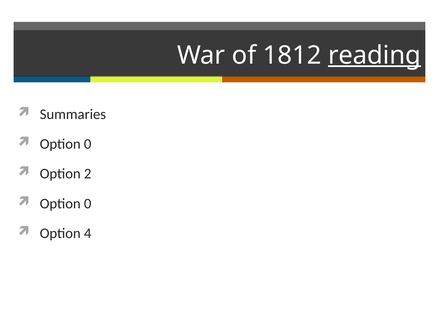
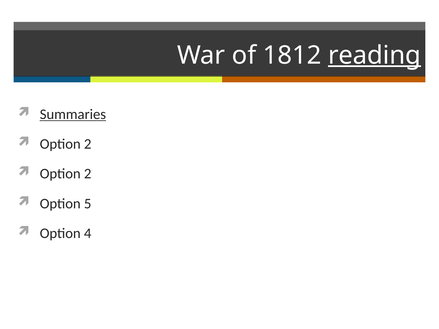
Summaries underline: none -> present
0 at (88, 144): 0 -> 2
0 at (88, 204): 0 -> 5
